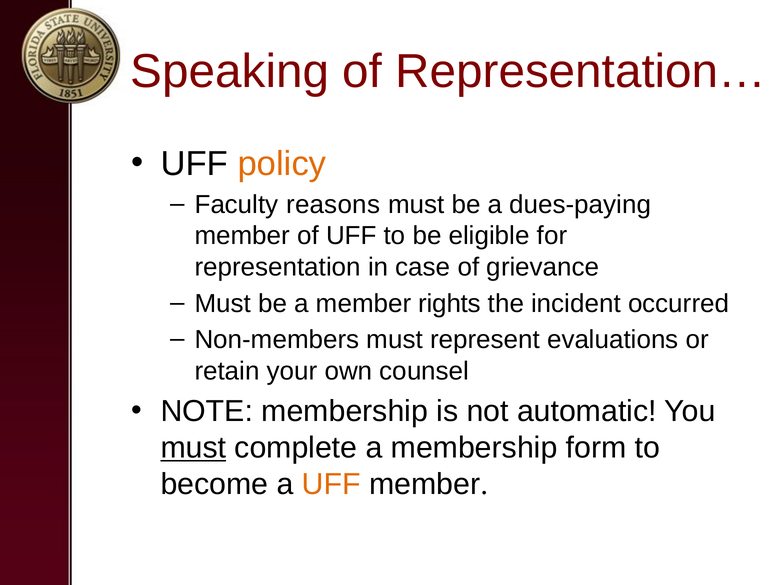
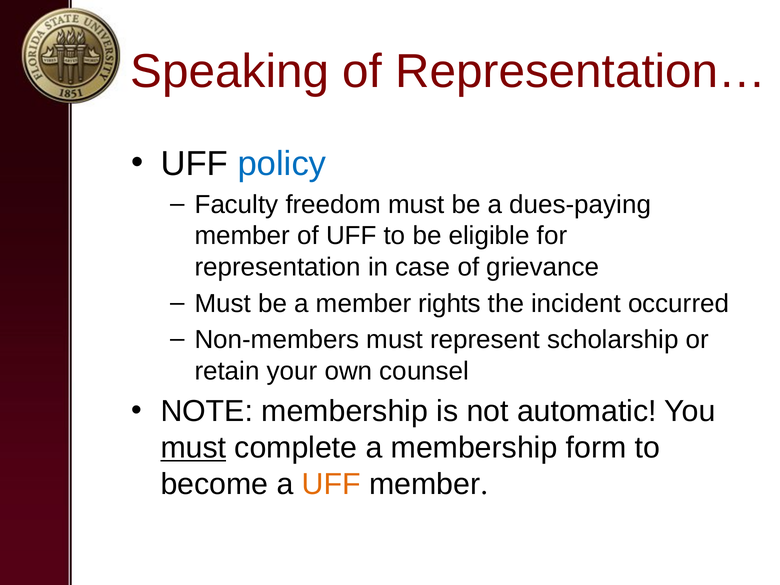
policy colour: orange -> blue
reasons: reasons -> freedom
evaluations: evaluations -> scholarship
